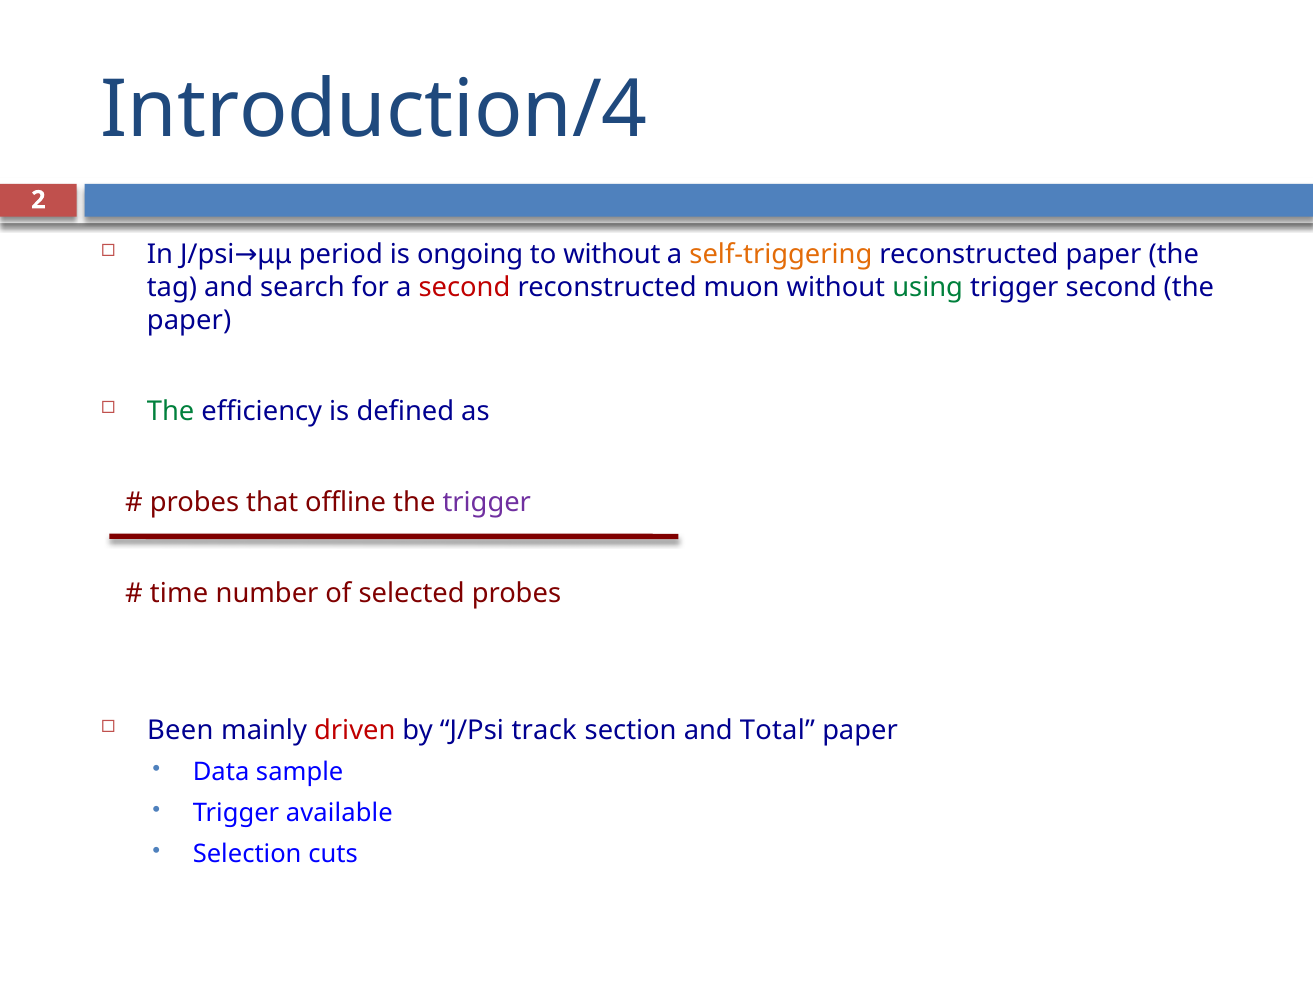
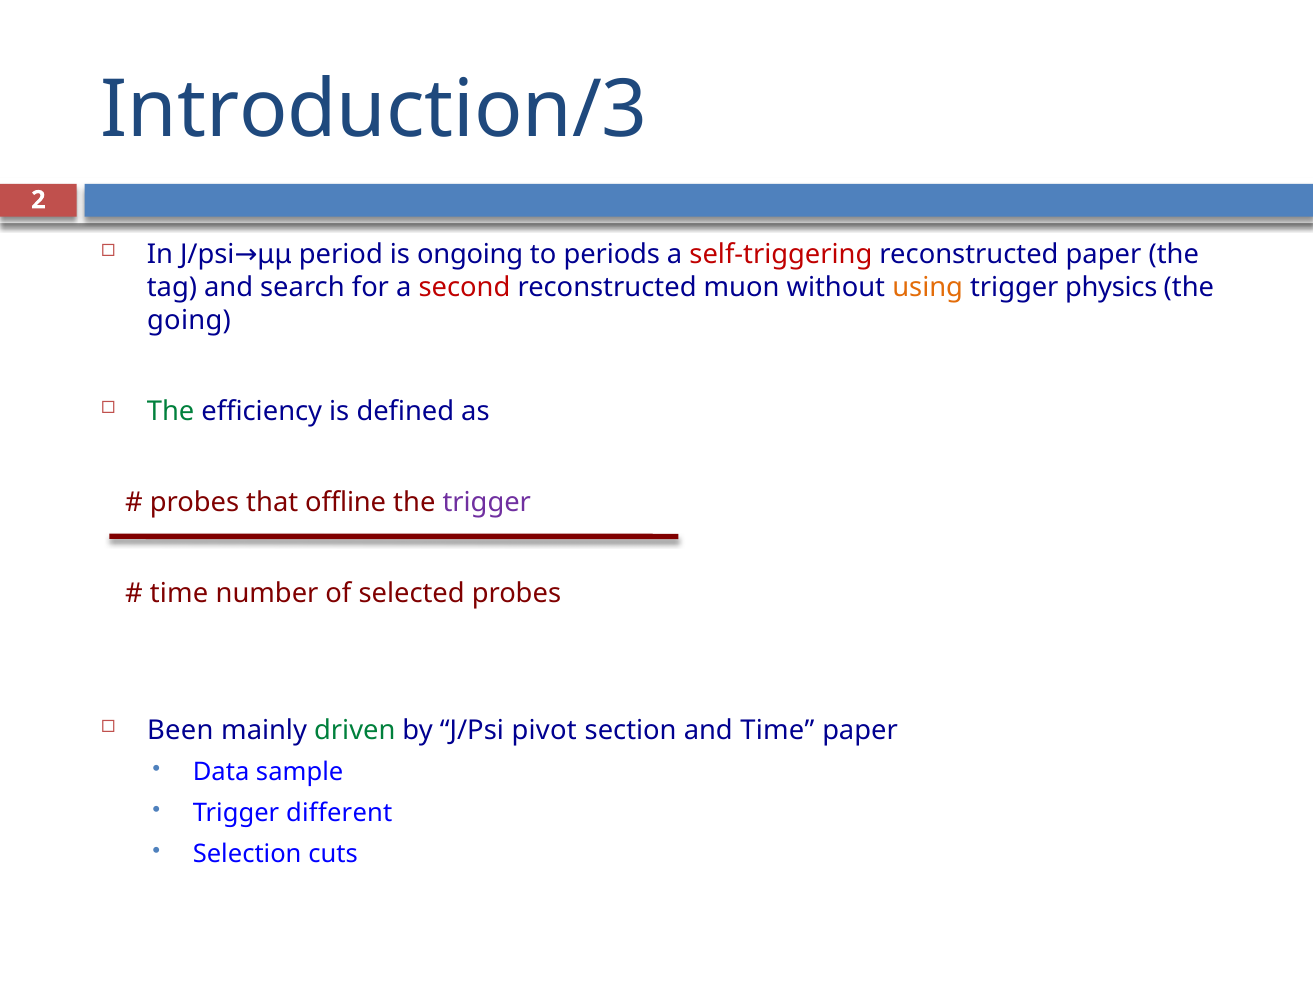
Introduction/4: Introduction/4 -> Introduction/3
to without: without -> periods
self-triggering colour: orange -> red
using colour: green -> orange
trigger second: second -> physics
paper at (189, 320): paper -> going
driven colour: red -> green
track: track -> pivot
and Total: Total -> Time
available: available -> different
